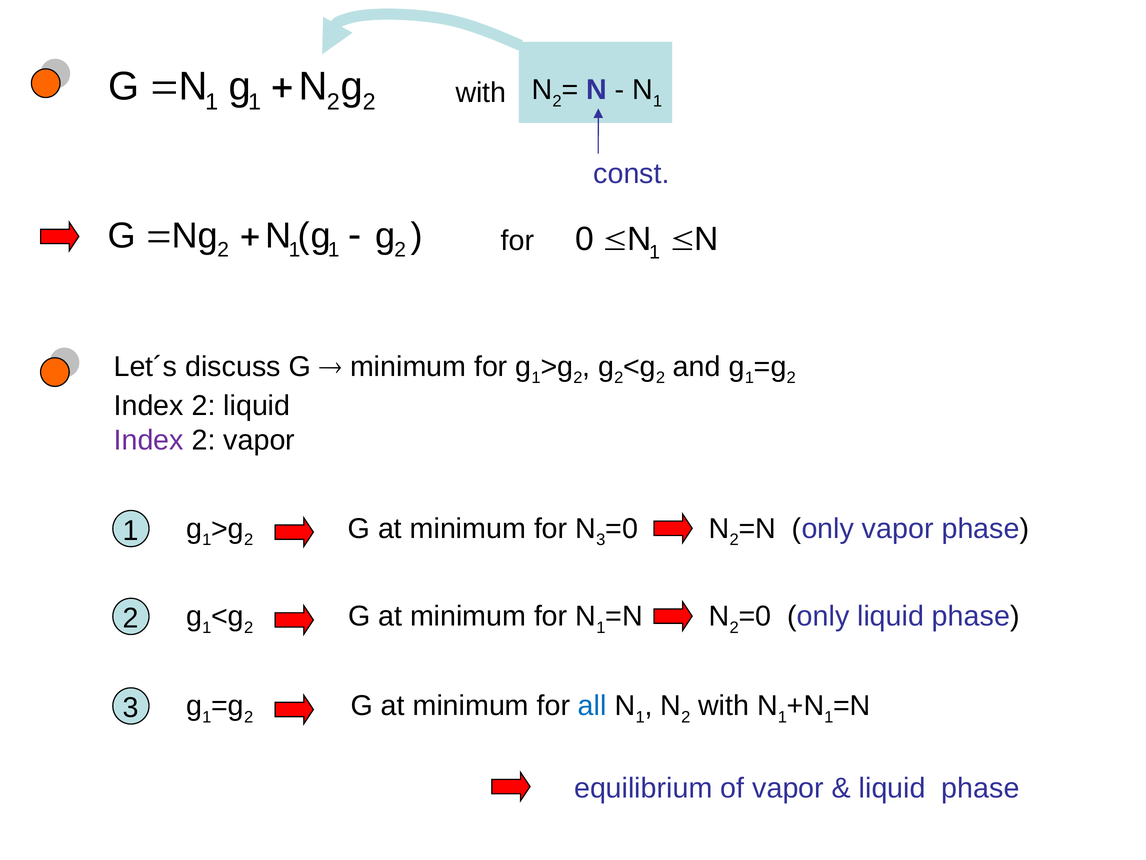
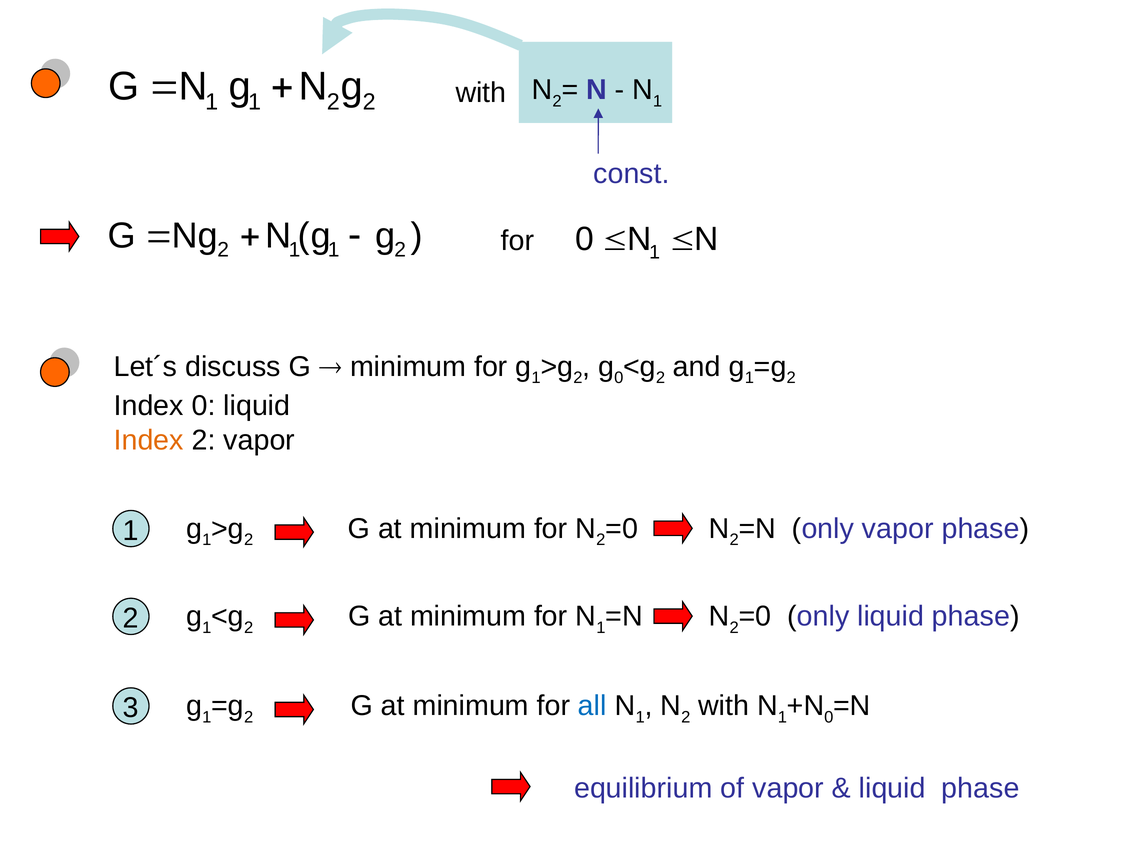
g 2: 2 -> 0
2 at (204, 405): 2 -> 0
Index at (149, 440) colour: purple -> orange
for N 3: 3 -> 2
1 at (829, 717): 1 -> 0
